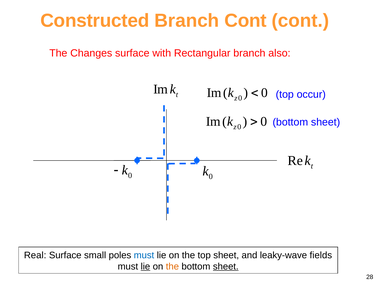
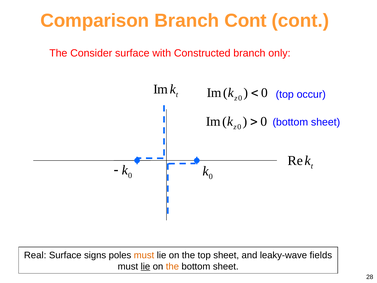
Constructed: Constructed -> Comparison
Changes: Changes -> Consider
Rectangular: Rectangular -> Constructed
also: also -> only
small: small -> signs
must at (144, 255) colour: blue -> orange
sheet at (226, 266) underline: present -> none
